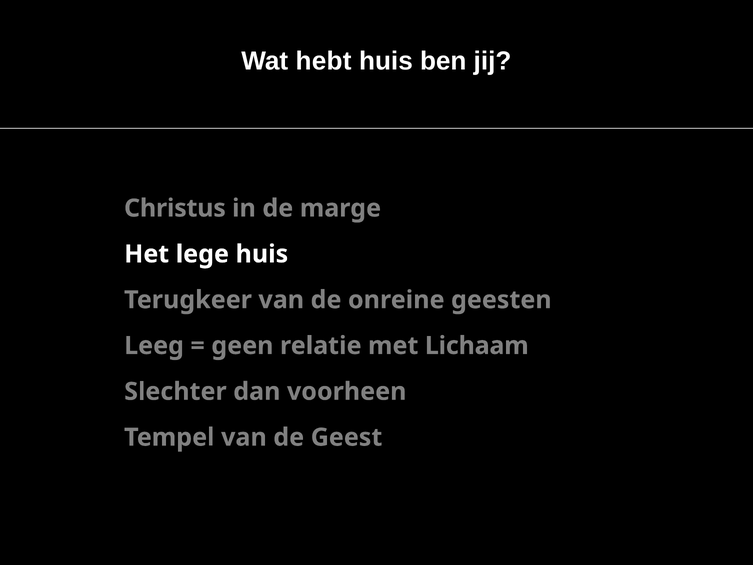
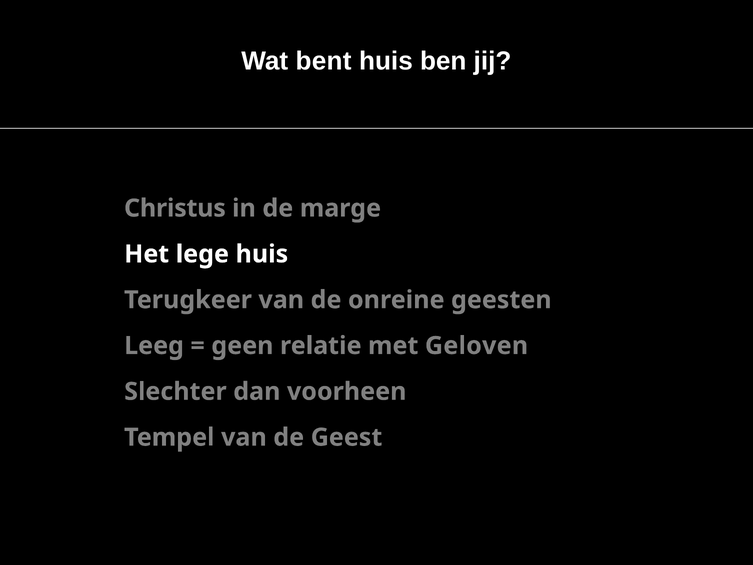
hebt: hebt -> bent
Lichaam: Lichaam -> Geloven
